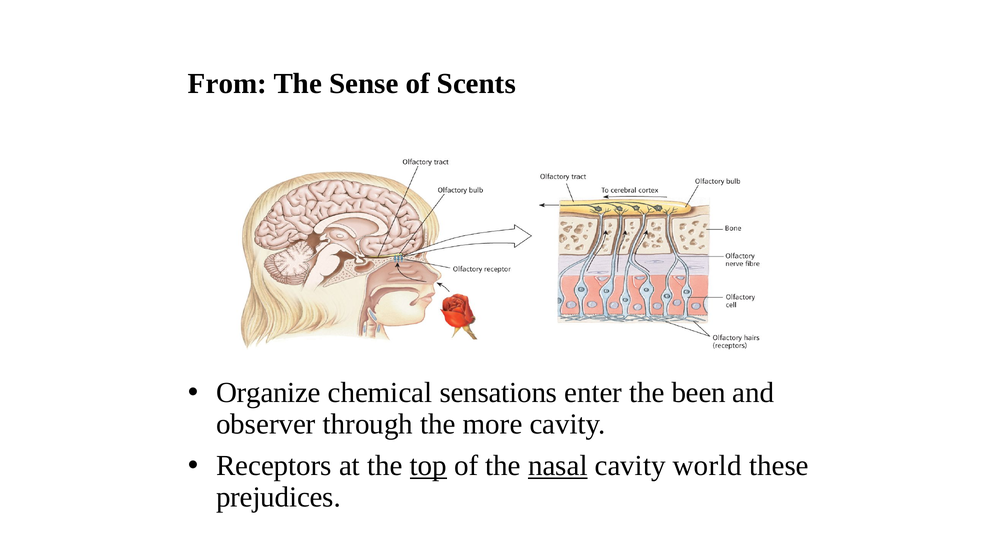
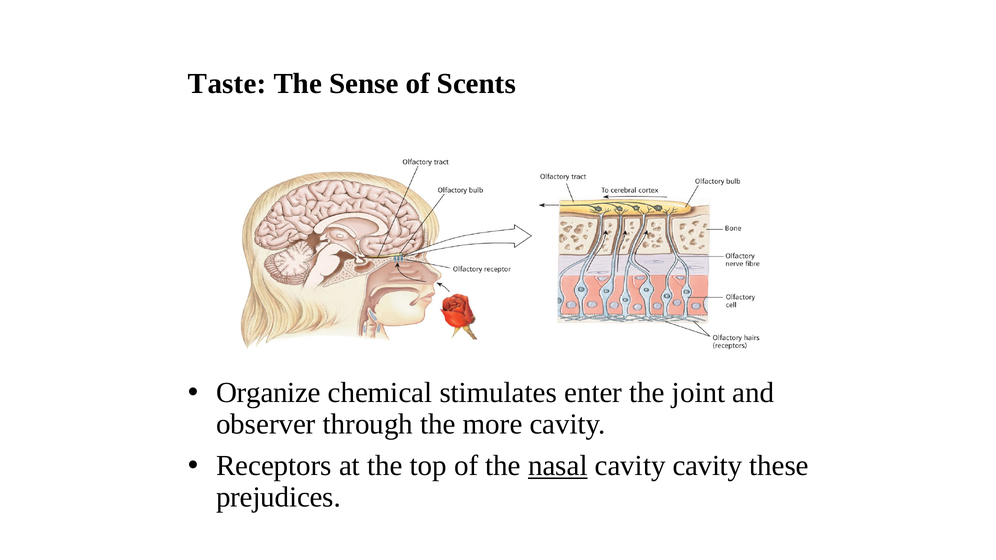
From: From -> Taste
sensations: sensations -> stimulates
been: been -> joint
top underline: present -> none
cavity world: world -> cavity
